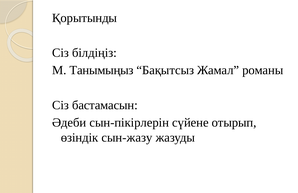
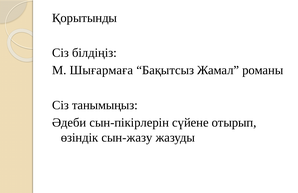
Танымыңыз: Танымыңыз -> Шығармаға
бастамасын: бастамасын -> танымыңыз
